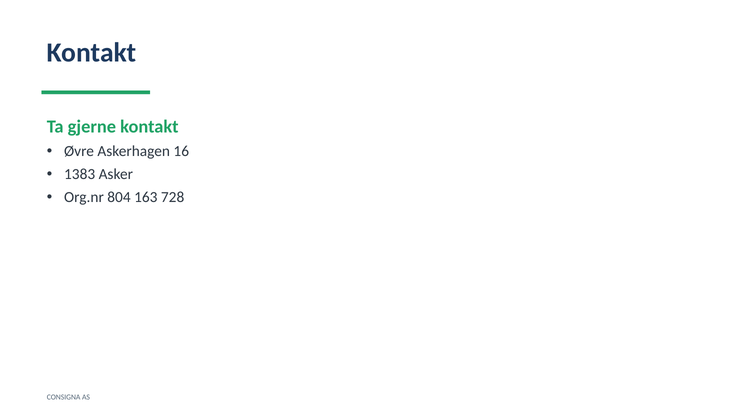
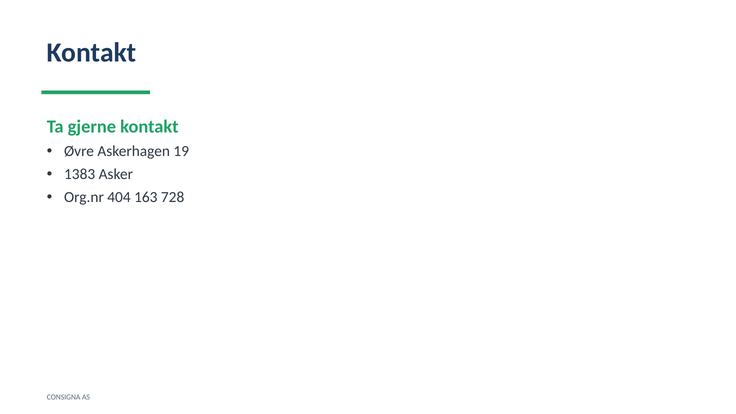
16: 16 -> 19
804: 804 -> 404
